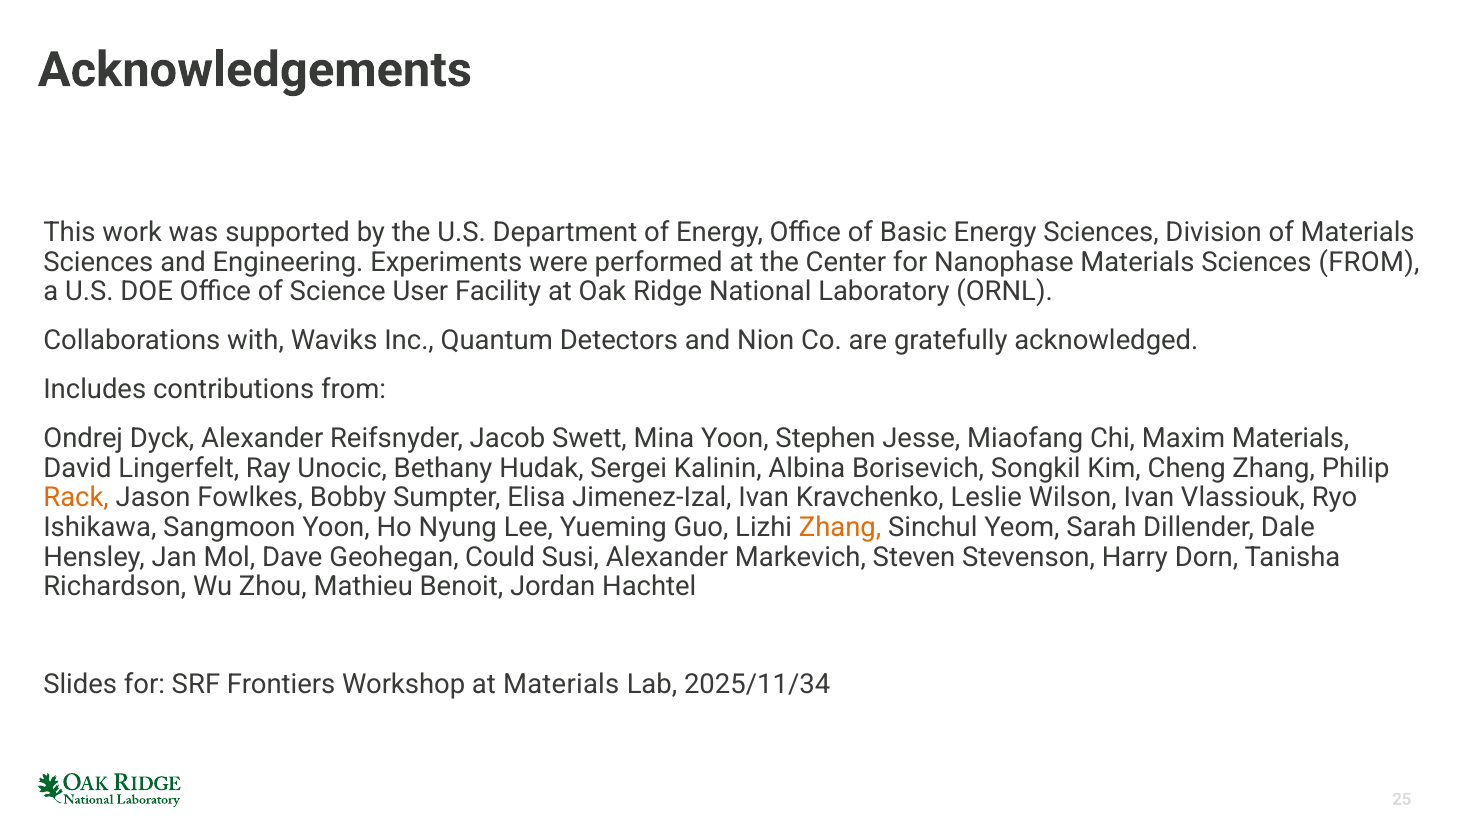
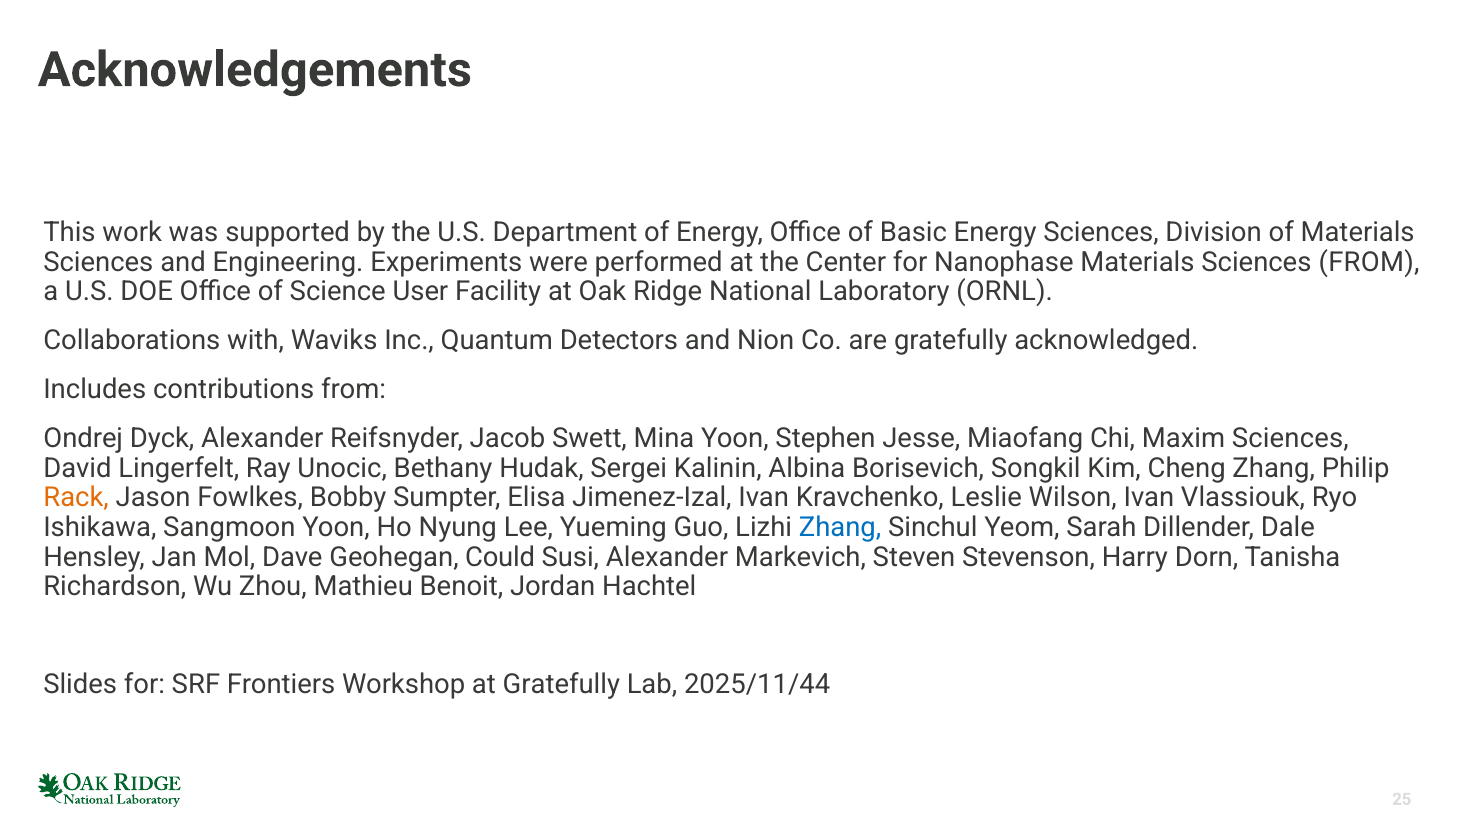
Maxim Materials: Materials -> Sciences
Zhang at (840, 527) colour: orange -> blue
at Materials: Materials -> Gratefully
2025/11/34: 2025/11/34 -> 2025/11/44
